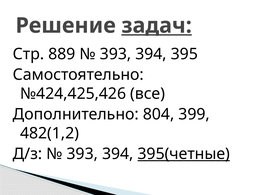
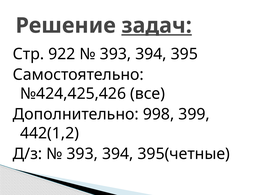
889: 889 -> 922
804: 804 -> 998
482(1,2: 482(1,2 -> 442(1,2
395(четные underline: present -> none
